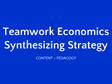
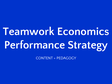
Synthesizing: Synthesizing -> Performance
